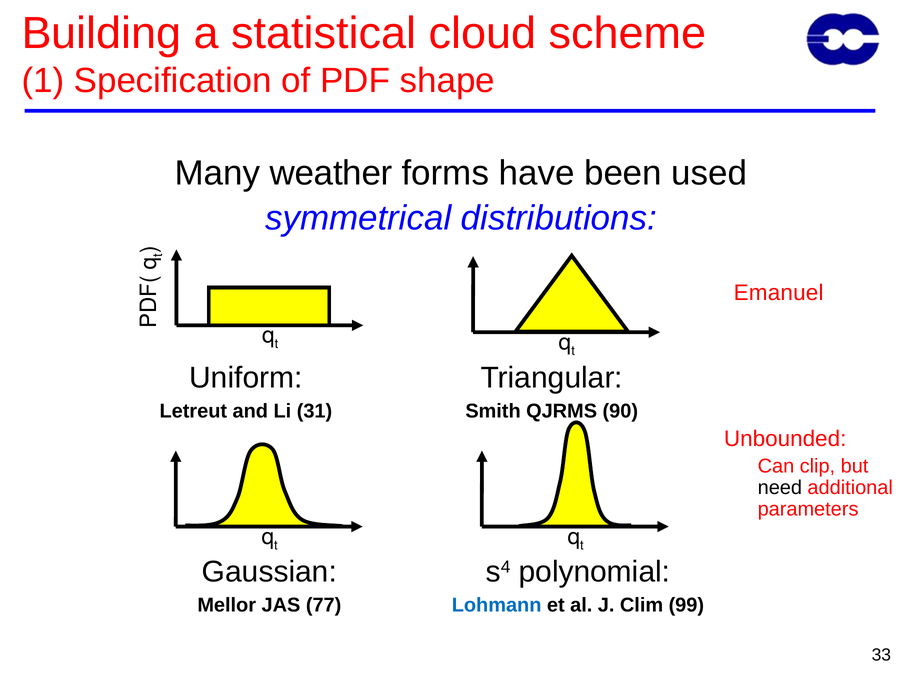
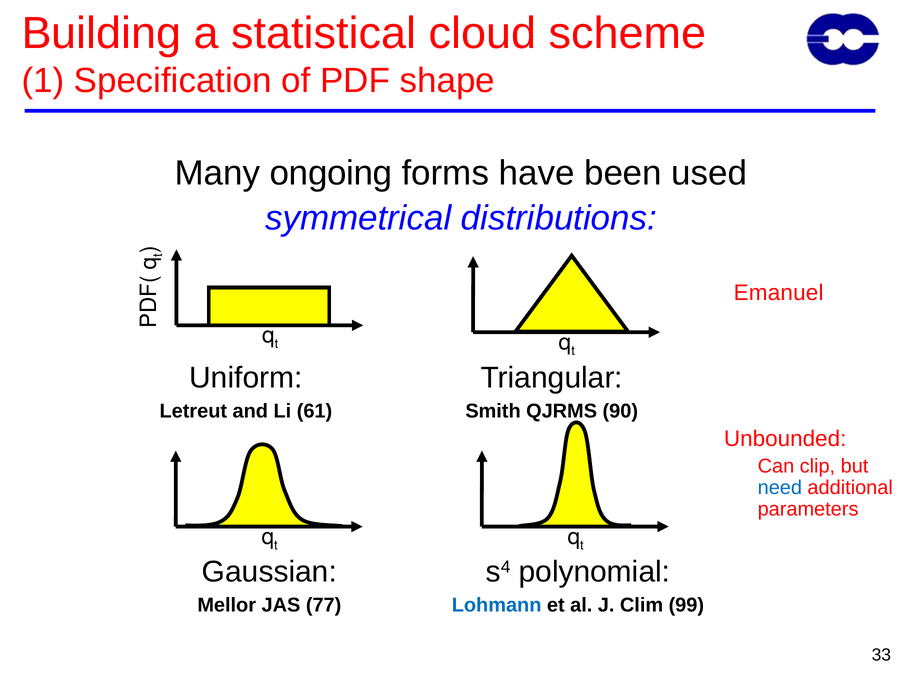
weather: weather -> ongoing
31: 31 -> 61
need colour: black -> blue
